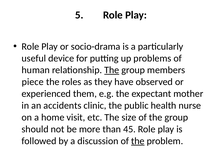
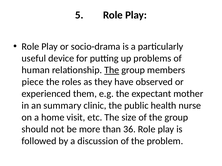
accidents: accidents -> summary
45: 45 -> 36
the at (138, 141) underline: present -> none
